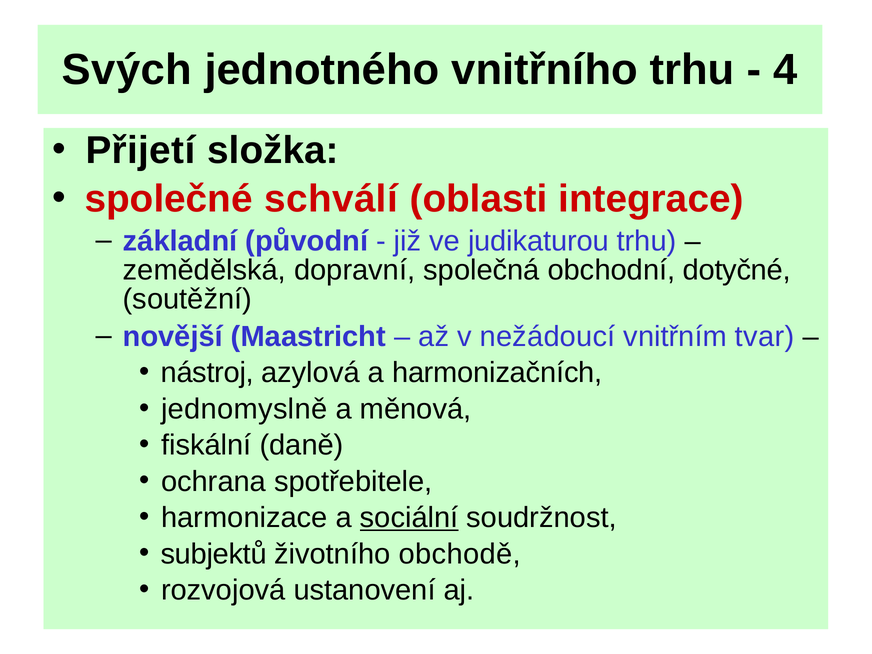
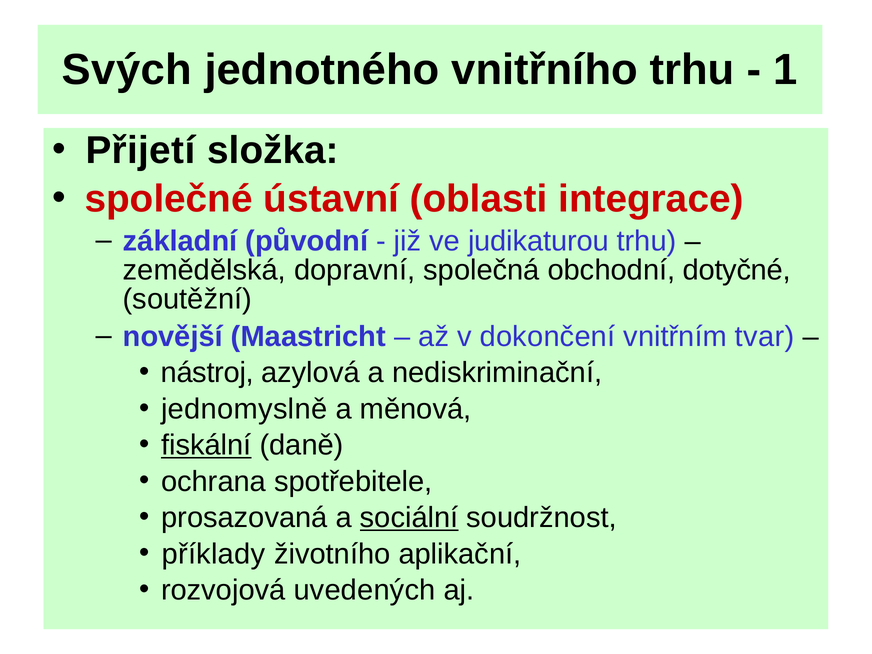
4: 4 -> 1
schválí: schválí -> ústavní
nežádoucí: nežádoucí -> dokončení
harmonizačních: harmonizačních -> nediskriminační
fiskální underline: none -> present
harmonizace: harmonizace -> prosazovaná
subjektů: subjektů -> příklady
obchodě: obchodě -> aplikační
ustanovení: ustanovení -> uvedených
